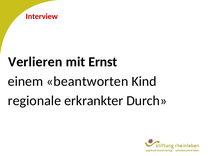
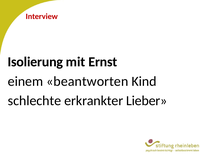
Verlieren: Verlieren -> Isolierung
regionale: regionale -> schlechte
Durch: Durch -> Lieber
